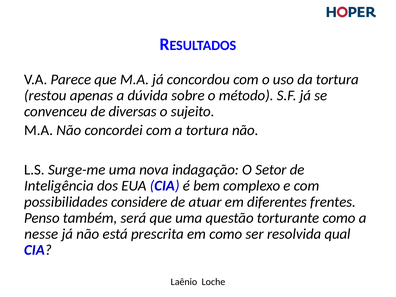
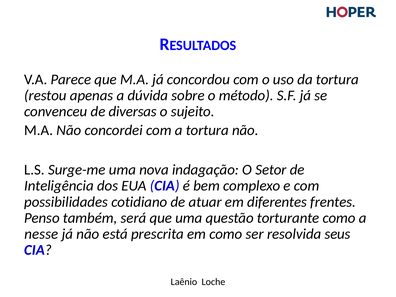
considere: considere -> cotidiano
qual: qual -> seus
